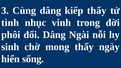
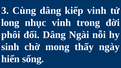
kiếp thấy: thấy -> vinh
tình: tình -> long
